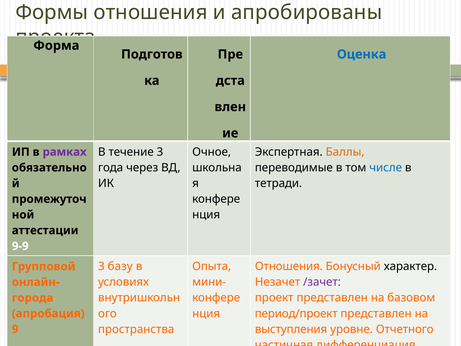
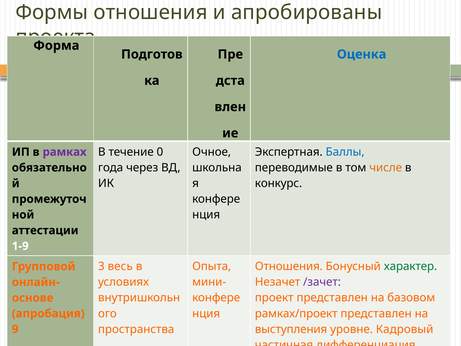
течение 3: 3 -> 0
Баллы colour: orange -> blue
числе colour: blue -> orange
тетради: тетради -> конкурс
9-9: 9-9 -> 1-9
базу: базу -> весь
характер colour: black -> green
города: города -> основе
период/проект: период/проект -> рамках/проект
Отчетного: Отчетного -> Кадровый
